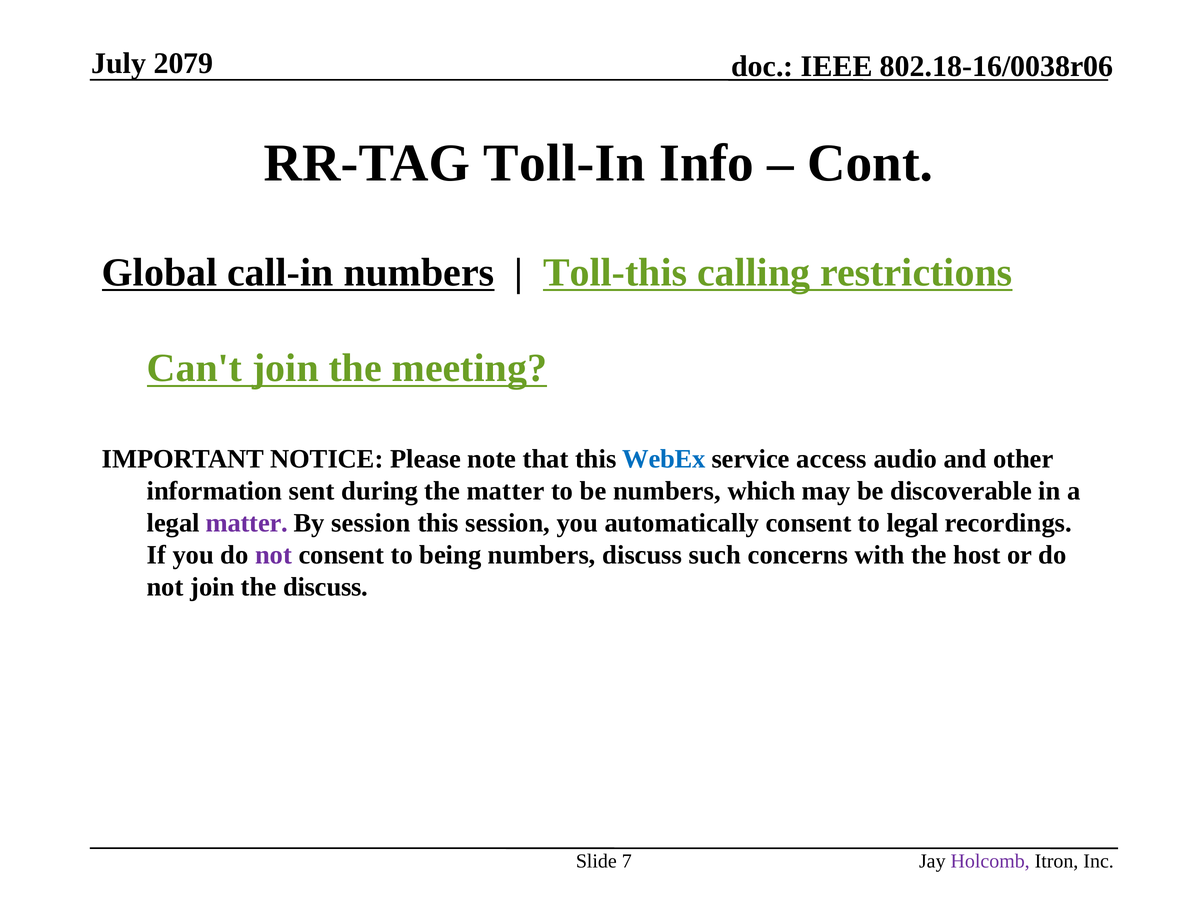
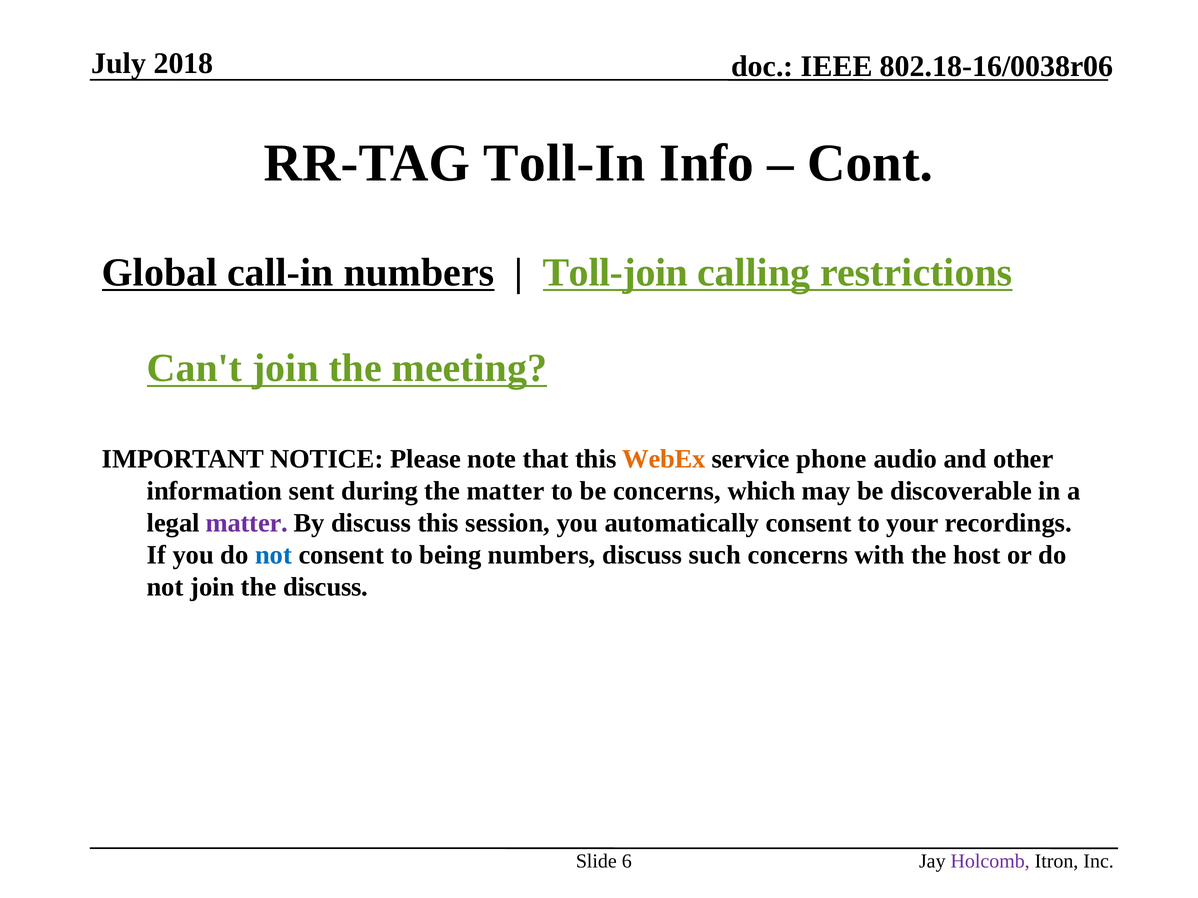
2079: 2079 -> 2018
Toll-this: Toll-this -> Toll-join
WebEx colour: blue -> orange
access: access -> phone
be numbers: numbers -> concerns
By session: session -> discuss
to legal: legal -> your
not at (274, 555) colour: purple -> blue
7: 7 -> 6
